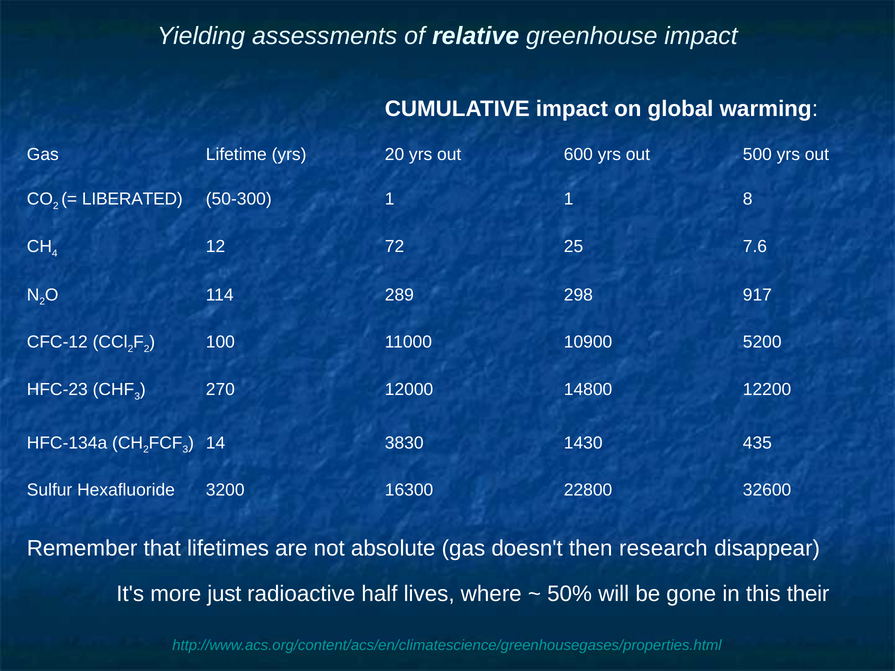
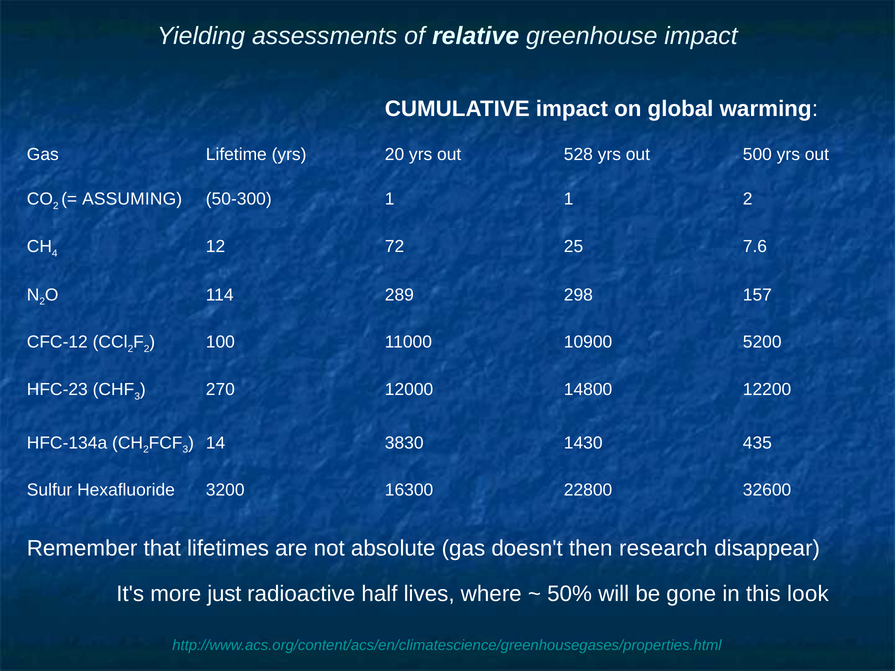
600: 600 -> 528
LIBERATED: LIBERATED -> ASSUMING
1 8: 8 -> 2
917: 917 -> 157
their: their -> look
